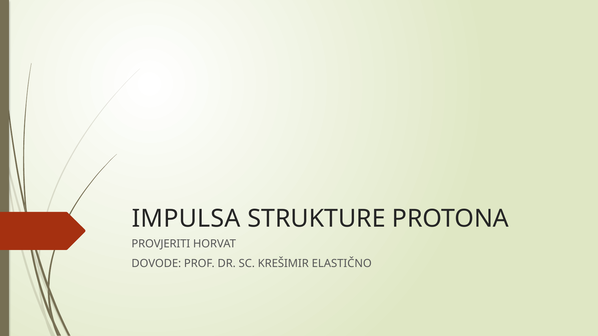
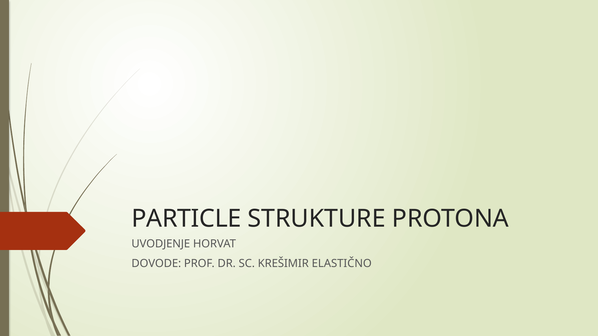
IMPULSA: IMPULSA -> PARTICLE
PROVJERITI: PROVJERITI -> UVODJENJE
